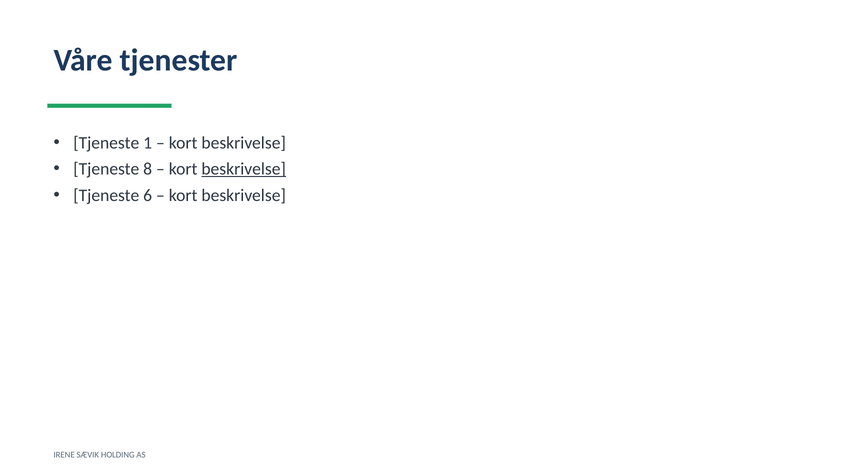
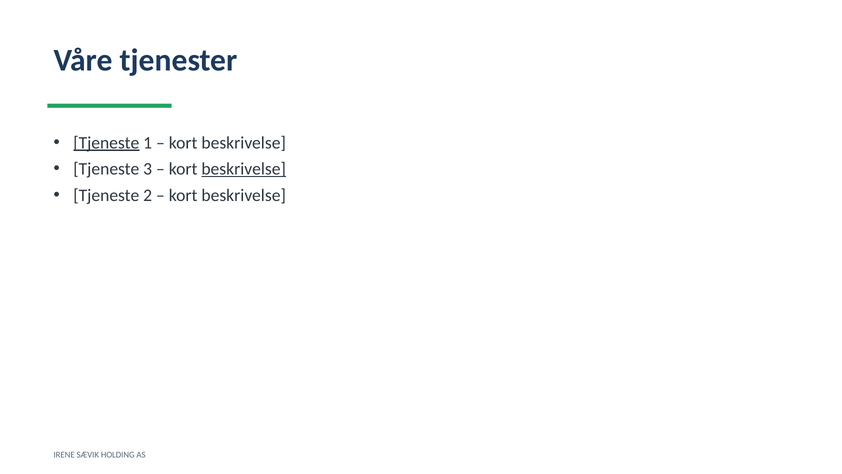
Tjeneste at (106, 143) underline: none -> present
8: 8 -> 3
6: 6 -> 2
